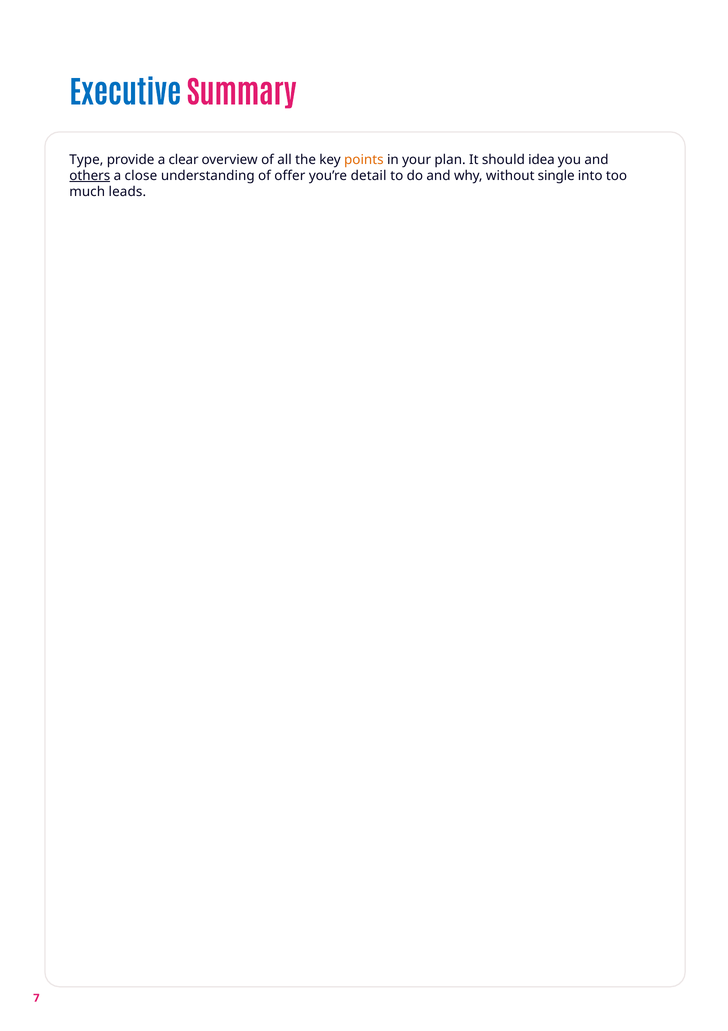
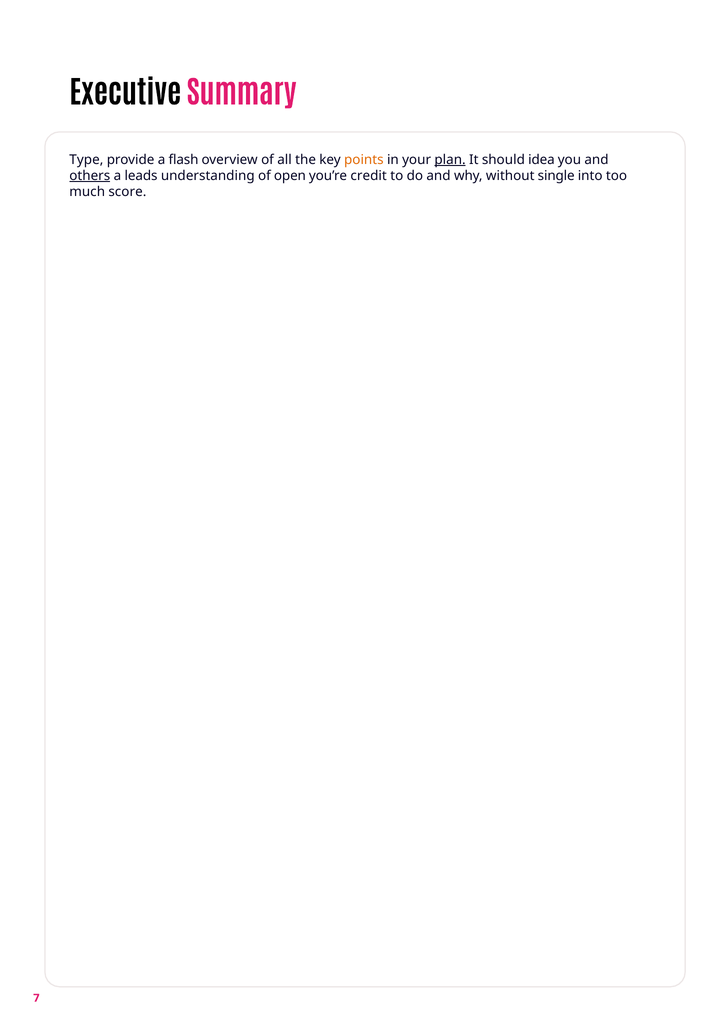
Executive colour: blue -> black
clear: clear -> flash
plan underline: none -> present
close: close -> leads
offer: offer -> open
detail: detail -> credit
leads: leads -> score
